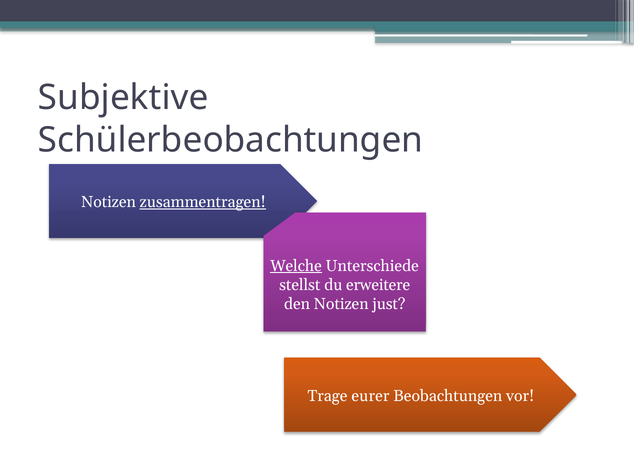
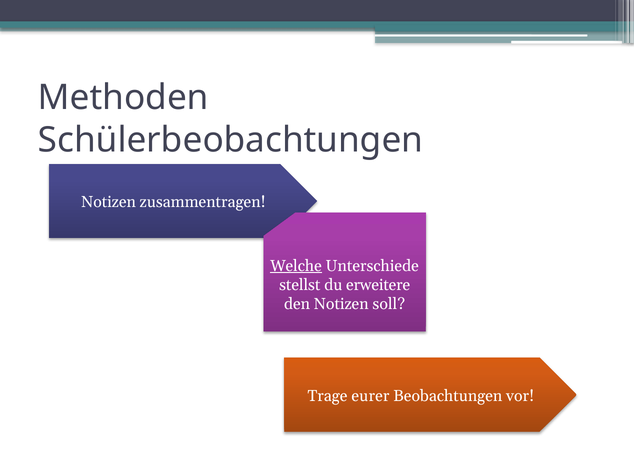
Subjektive: Subjektive -> Methoden
zusammentragen underline: present -> none
just: just -> soll
